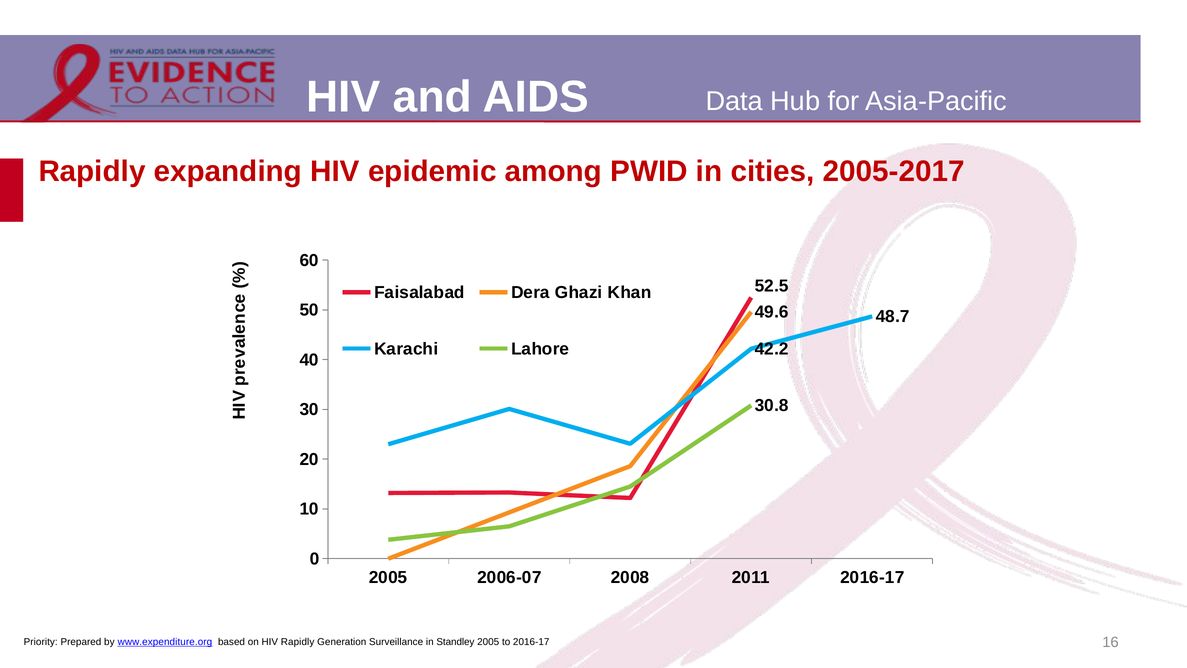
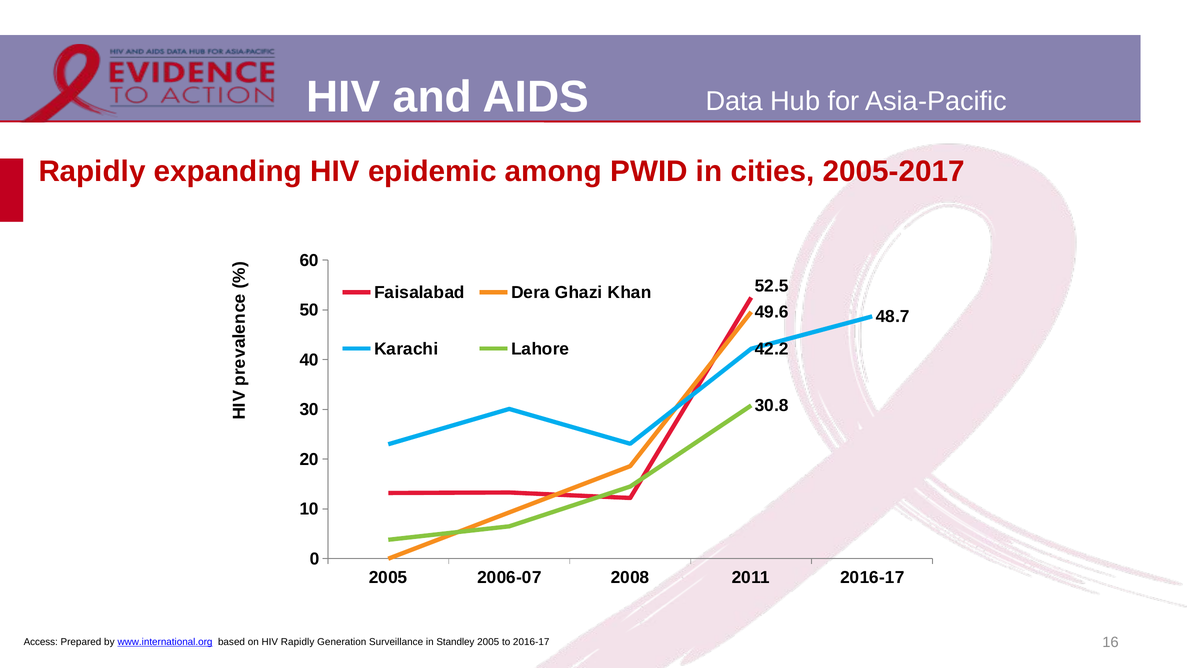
Priority: Priority -> Access
www.expenditure.org: www.expenditure.org -> www.international.org
